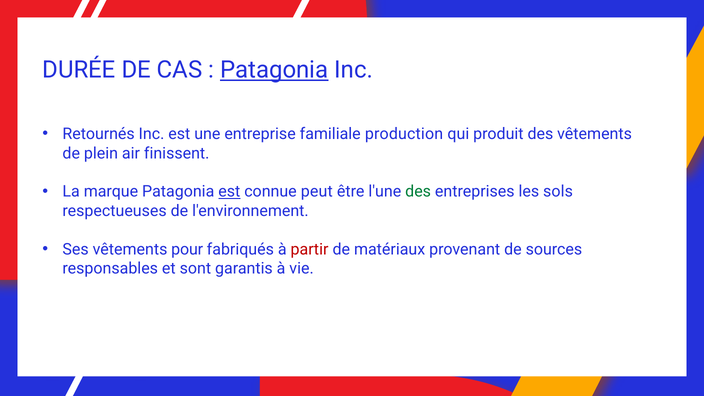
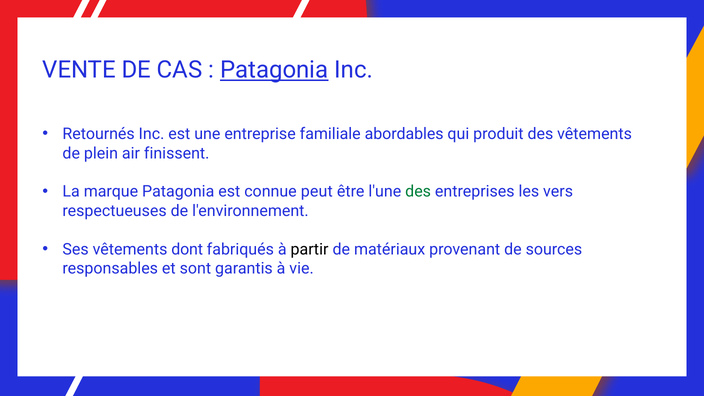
DURÉE: DURÉE -> VENTE
production: production -> abordables
est at (229, 192) underline: present -> none
sols: sols -> vers
pour: pour -> dont
partir colour: red -> black
